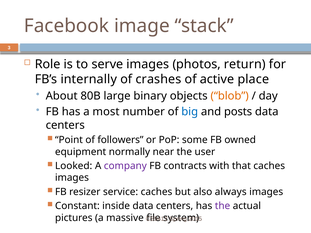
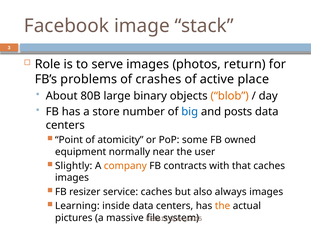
internally: internally -> problems
most: most -> store
followers: followers -> atomicity
Looked: Looked -> Slightly
company colour: purple -> orange
Constant: Constant -> Learning
the at (223, 206) colour: purple -> orange
